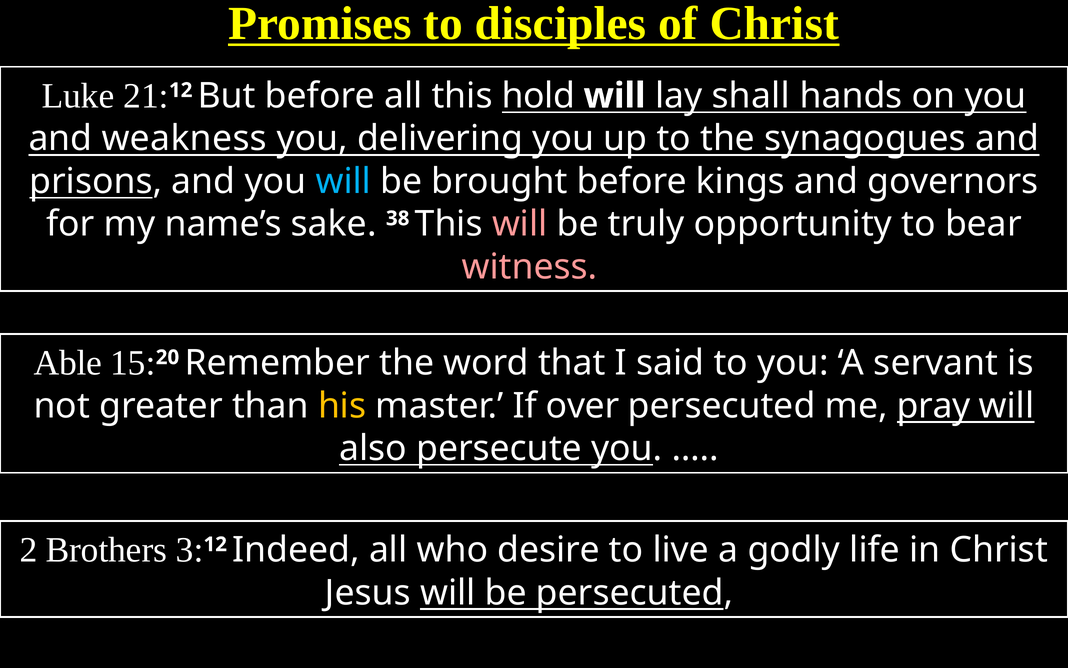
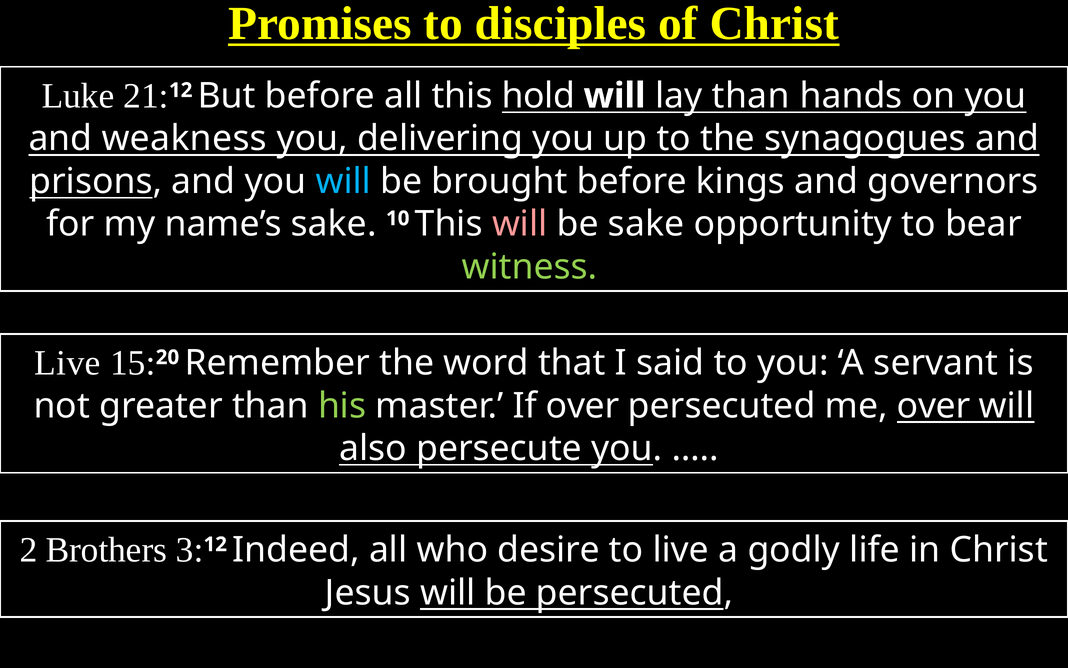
lay shall: shall -> than
38: 38 -> 10
be truly: truly -> sake
witness colour: pink -> light green
Able at (68, 363): Able -> Live
his colour: yellow -> light green
me pray: pray -> over
